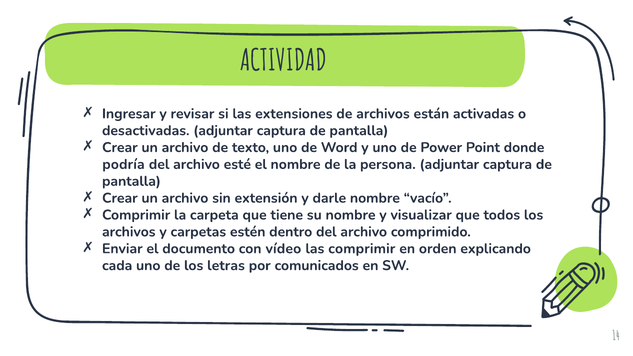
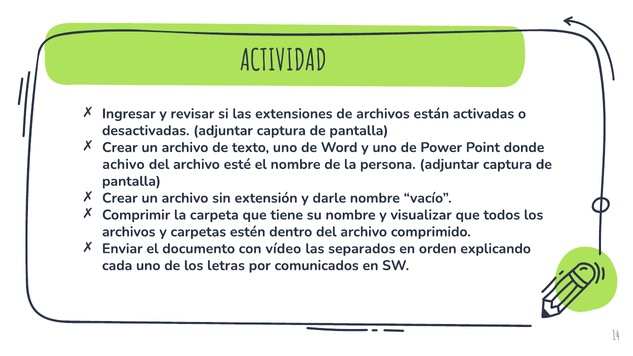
podría: podría -> achivo
las comprimir: comprimir -> separados
